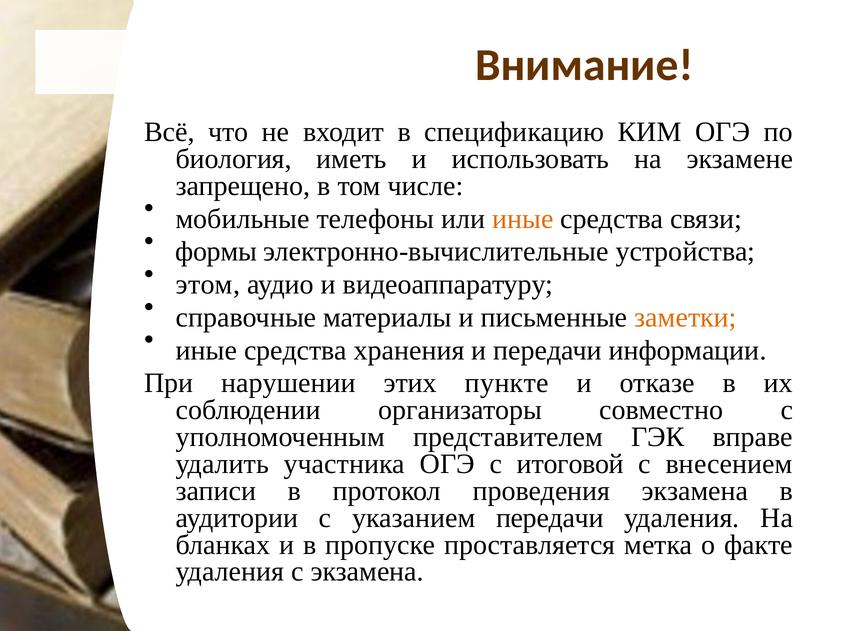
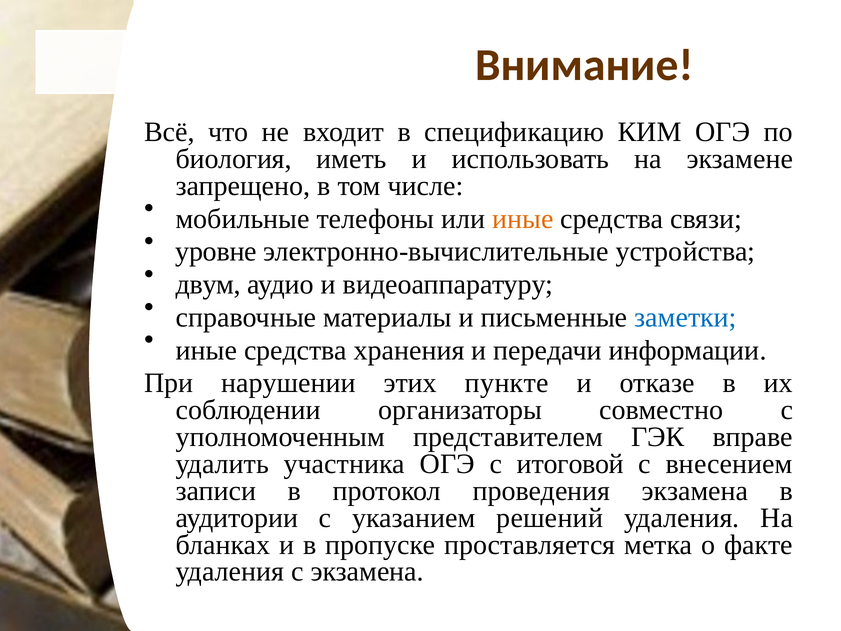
формы: формы -> уровне
этом: этом -> двум
заметки colour: orange -> blue
указанием передачи: передачи -> решений
